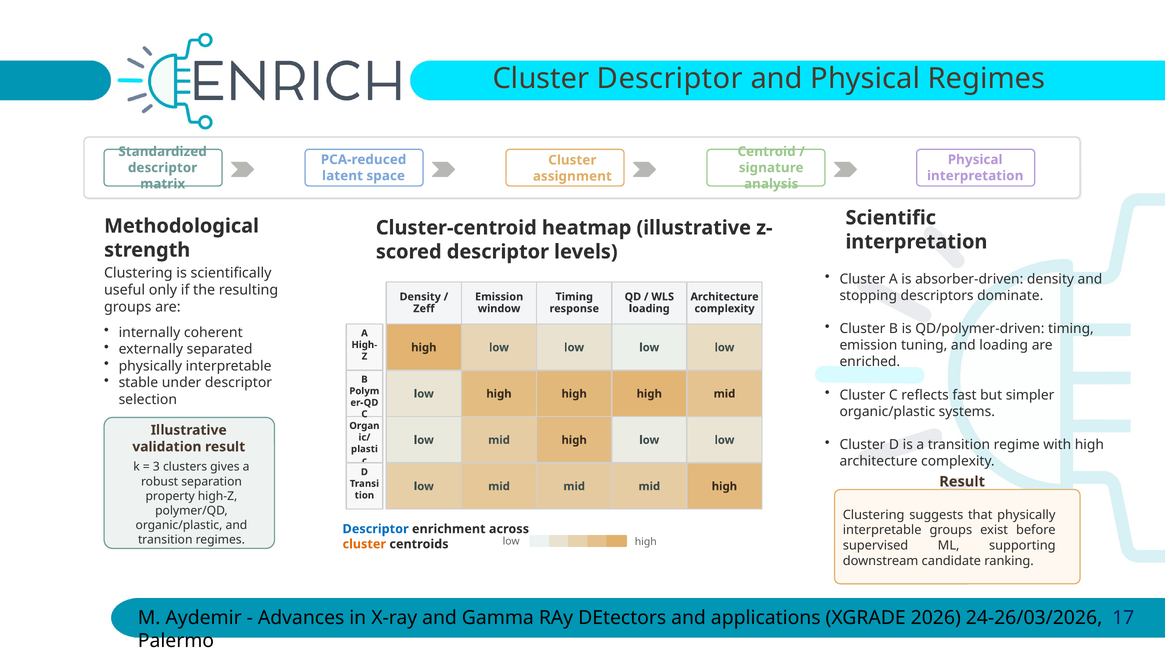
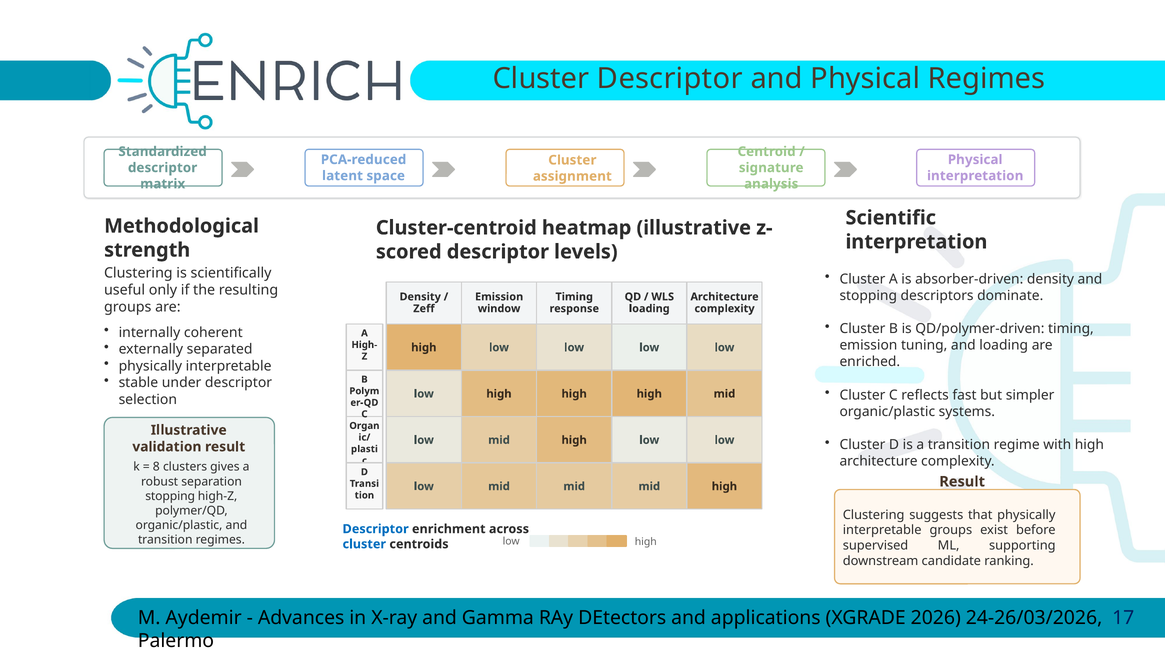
3: 3 -> 8
property at (170, 496): property -> stopping
cluster at (364, 544) colour: orange -> blue
